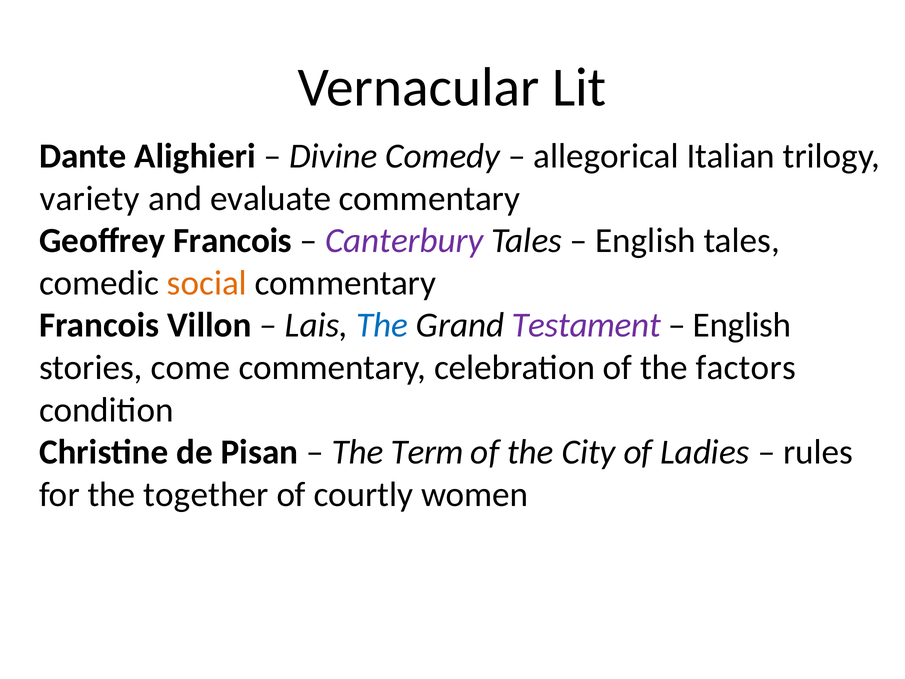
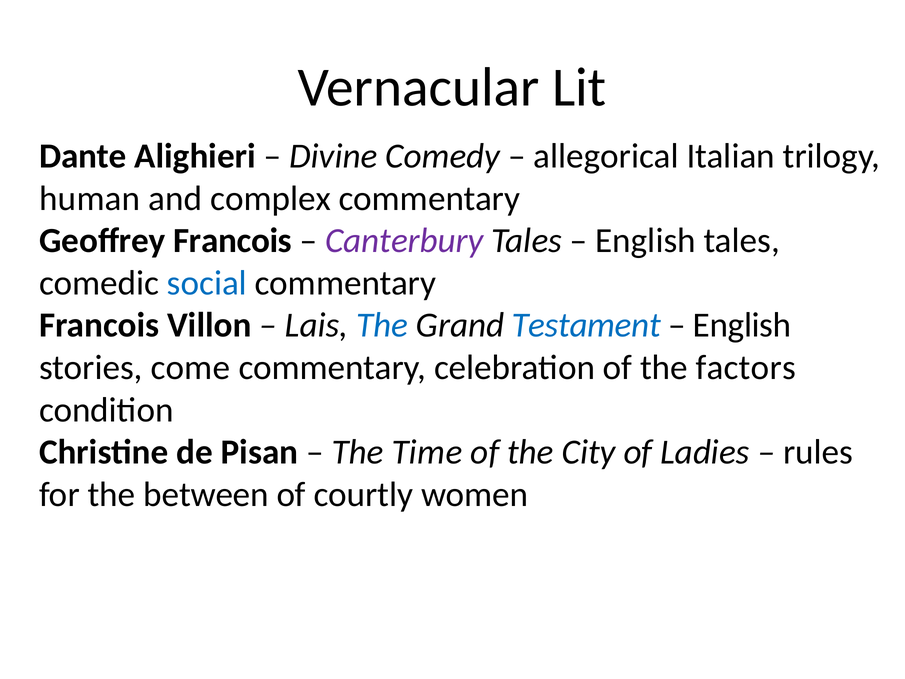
variety: variety -> human
evaluate: evaluate -> complex
social colour: orange -> blue
Testament colour: purple -> blue
Term: Term -> Time
together: together -> between
